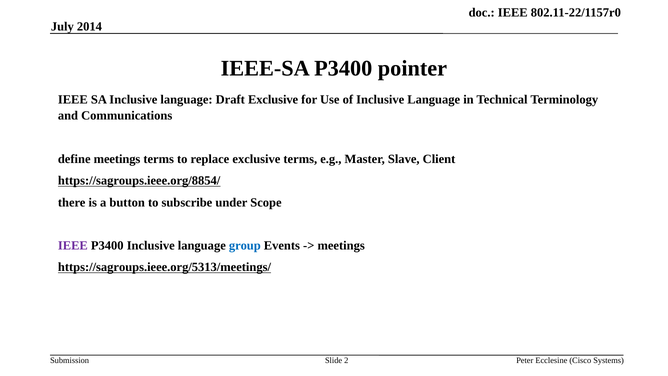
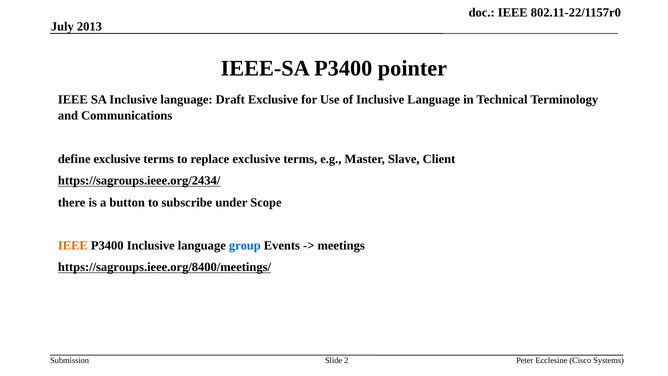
2014: 2014 -> 2013
define meetings: meetings -> exclusive
https://sagroups.ieee.org/8854/: https://sagroups.ieee.org/8854/ -> https://sagroups.ieee.org/2434/
IEEE at (73, 246) colour: purple -> orange
https://sagroups.ieee.org/5313/meetings/: https://sagroups.ieee.org/5313/meetings/ -> https://sagroups.ieee.org/8400/meetings/
